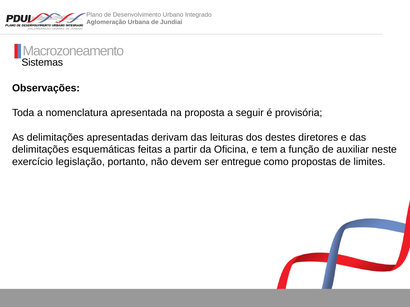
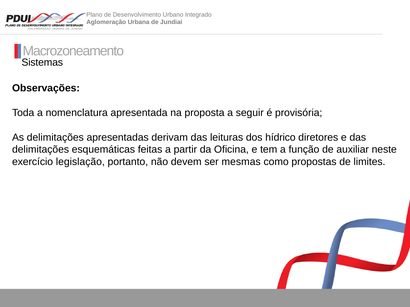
destes: destes -> hídrico
entregue: entregue -> mesmas
